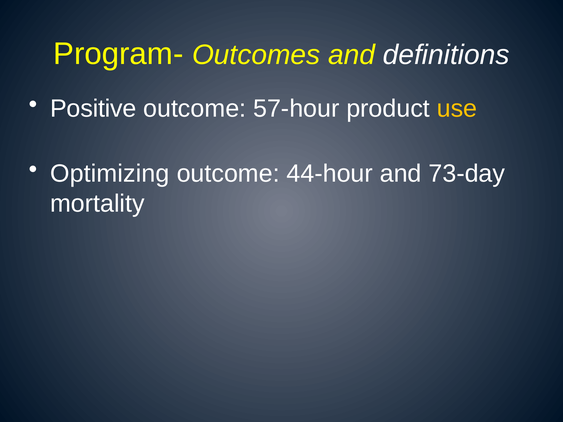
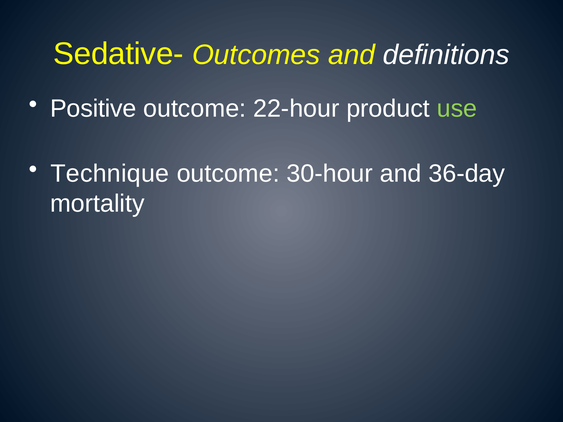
Program-: Program- -> Sedative-
57-hour: 57-hour -> 22-hour
use colour: yellow -> light green
Optimizing: Optimizing -> Technique
44-hour: 44-hour -> 30-hour
73-day: 73-day -> 36-day
